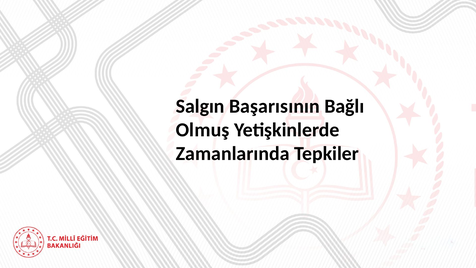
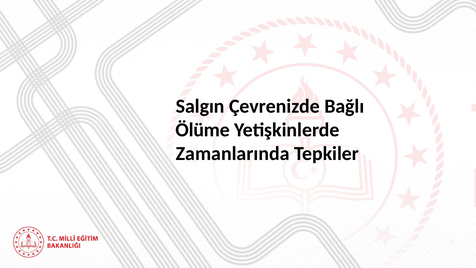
Başarısının: Başarısının -> Çevrenizde
Olmuş: Olmuş -> Ölüme
